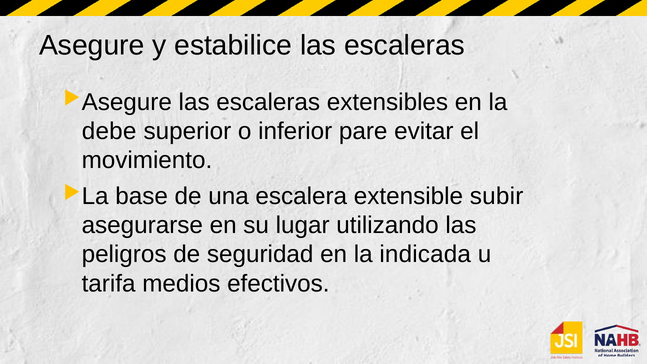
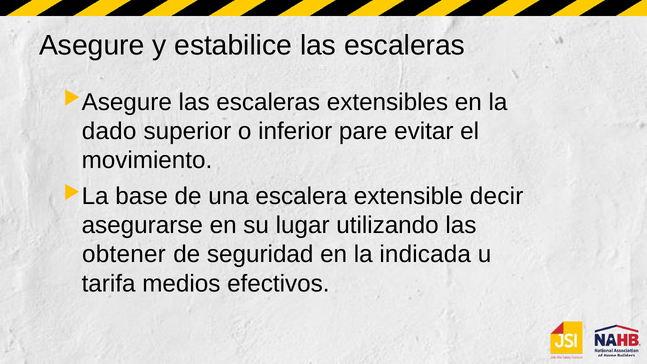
debe: debe -> dado
subir: subir -> decir
peligros: peligros -> obtener
